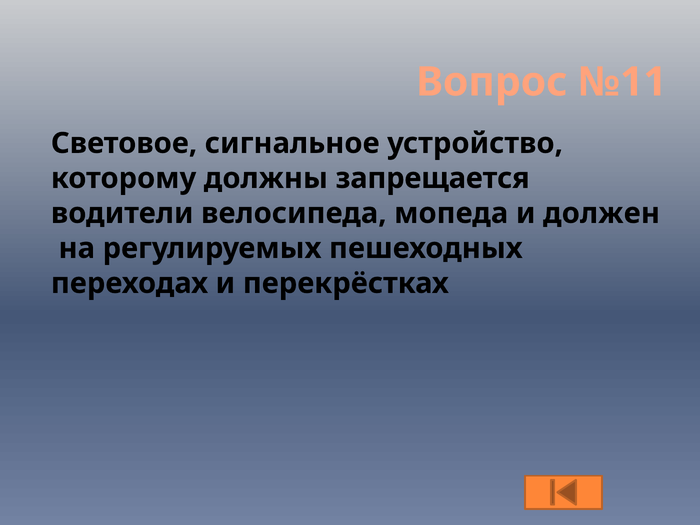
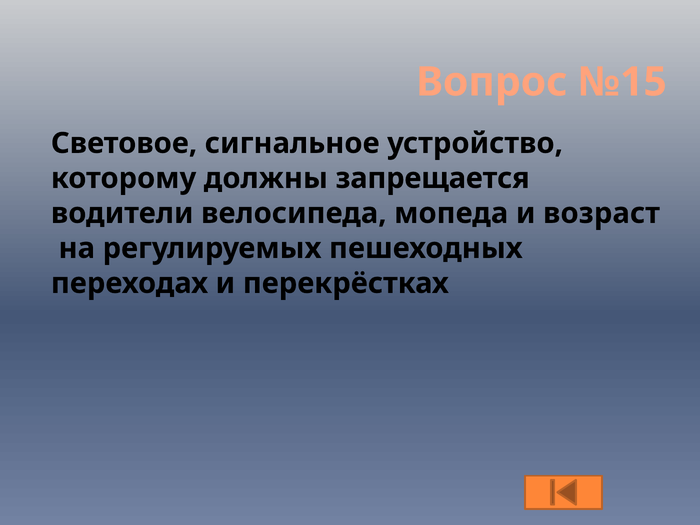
№11: №11 -> №15
должен: должен -> возраст
